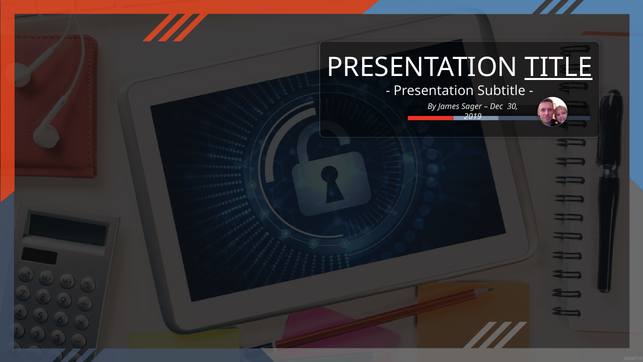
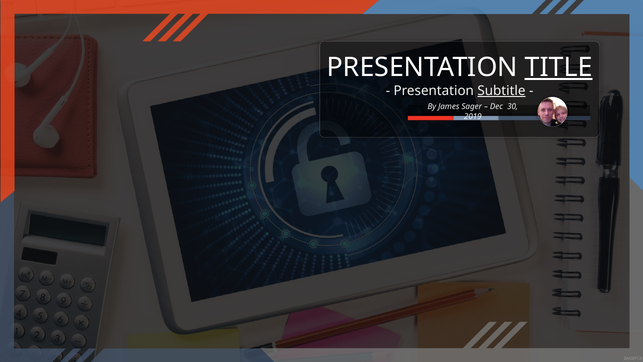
Subtitle underline: none -> present
